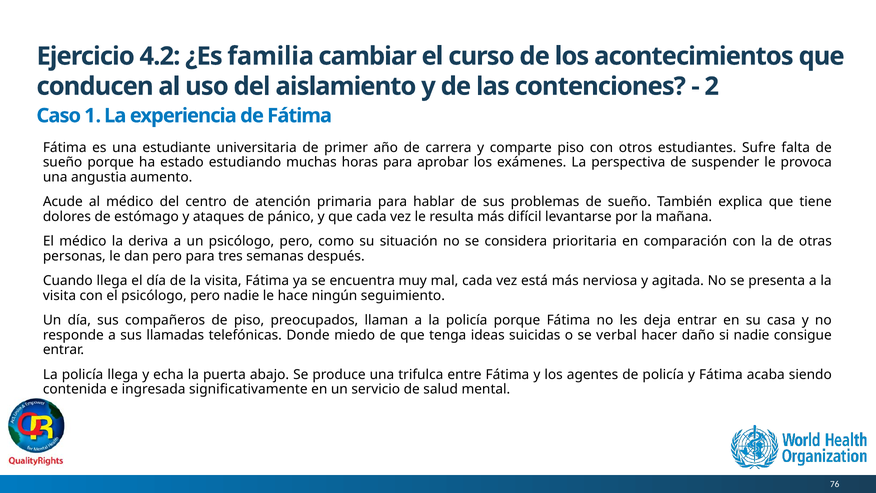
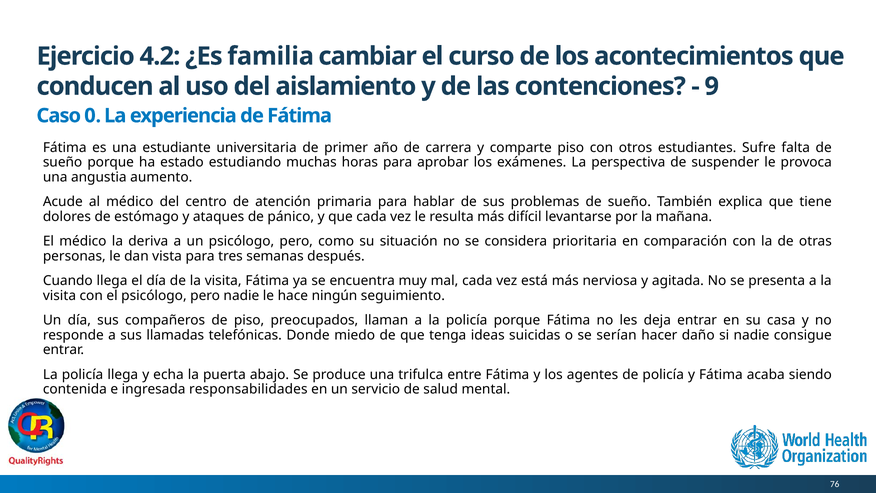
2: 2 -> 9
1: 1 -> 0
dan pero: pero -> vista
verbal: verbal -> serían
significativamente: significativamente -> responsabilidades
